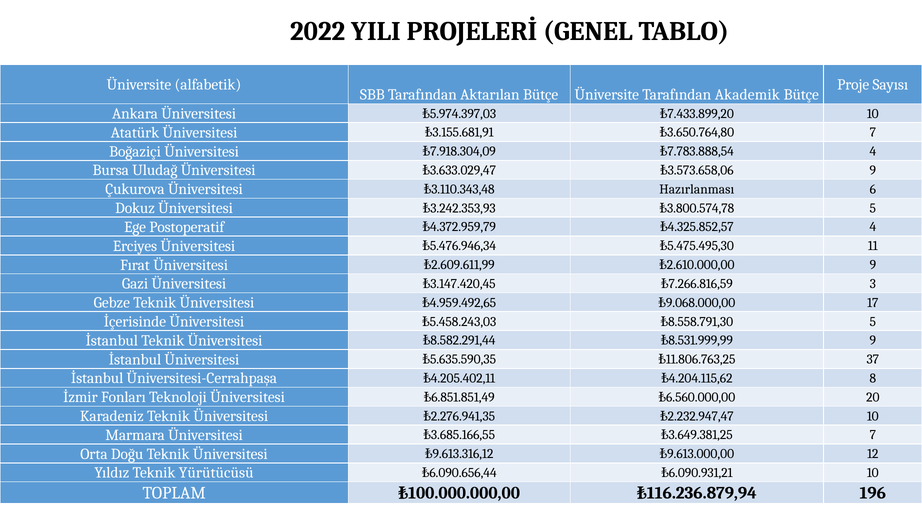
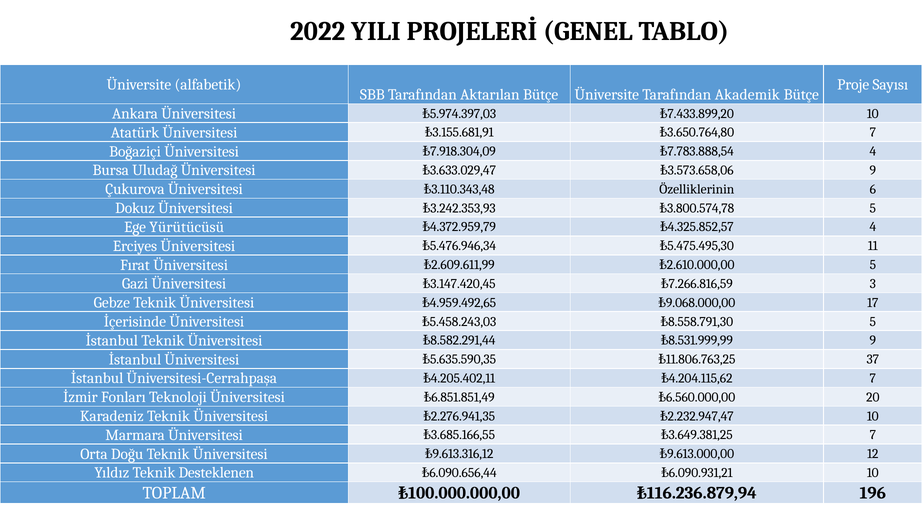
Hazırlanması: Hazırlanması -> Özelliklerinin
Postoperatif: Postoperatif -> Yürütücüsü
₺2.610.000,00 9: 9 -> 5
₺4.204.115,62 8: 8 -> 7
Yürütücüsü: Yürütücüsü -> Desteklenen
